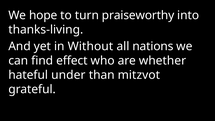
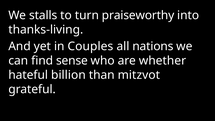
hope: hope -> stalls
Without: Without -> Couples
effect: effect -> sense
under: under -> billion
